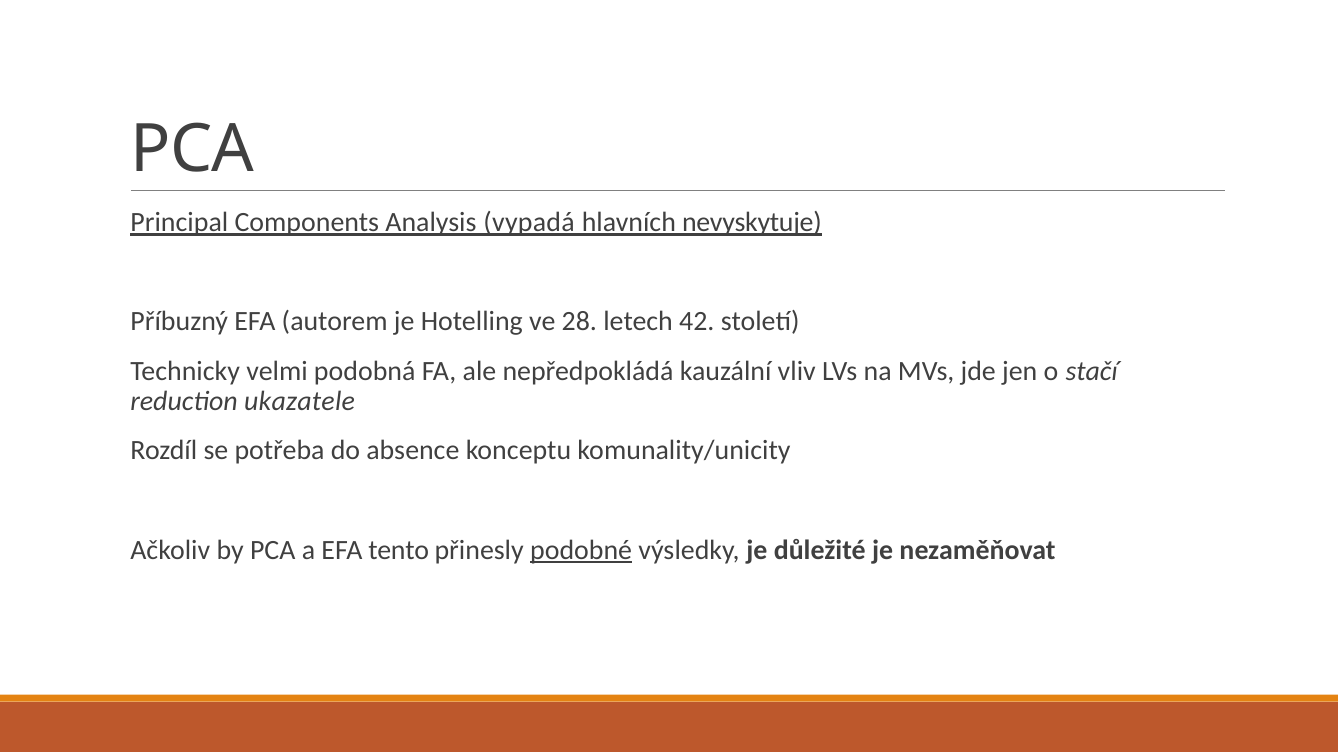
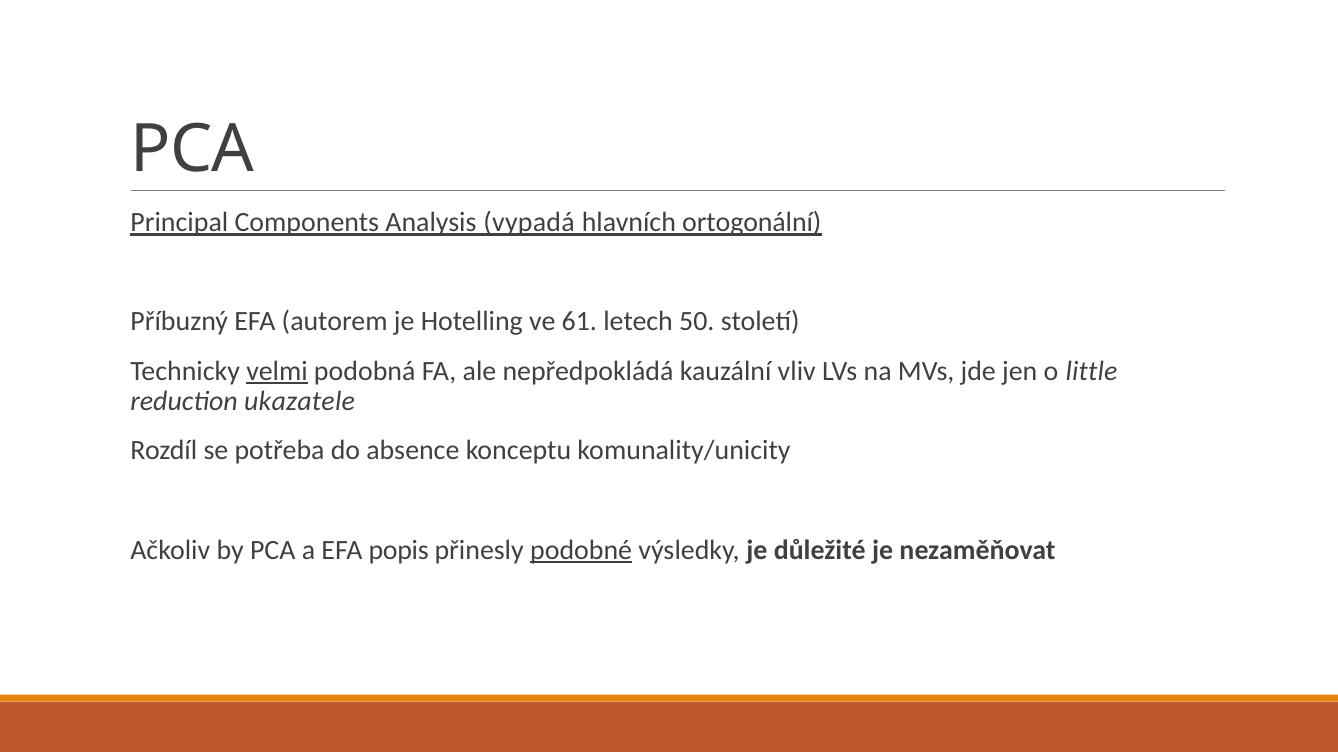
nevyskytuje: nevyskytuje -> ortogonální
28: 28 -> 61
42: 42 -> 50
velmi underline: none -> present
stačí: stačí -> little
tento: tento -> popis
